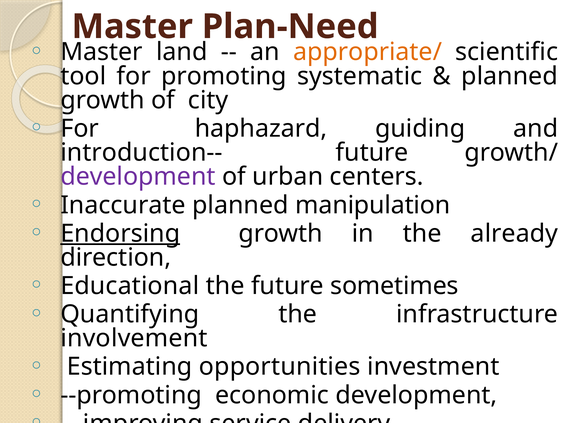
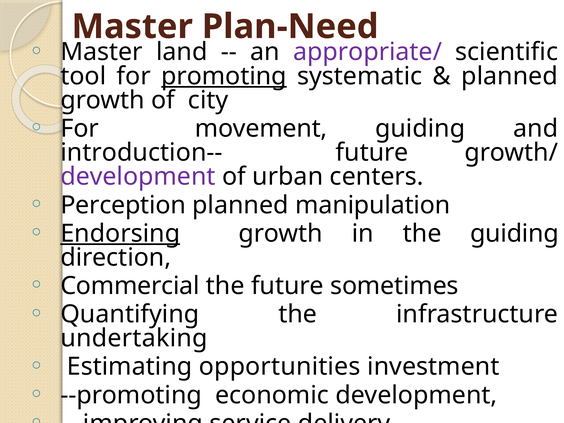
appropriate/ colour: orange -> purple
promoting underline: none -> present
haphazard: haphazard -> movement
Inaccurate: Inaccurate -> Perception
the already: already -> guiding
Educational: Educational -> Commercial
involvement: involvement -> undertaking
